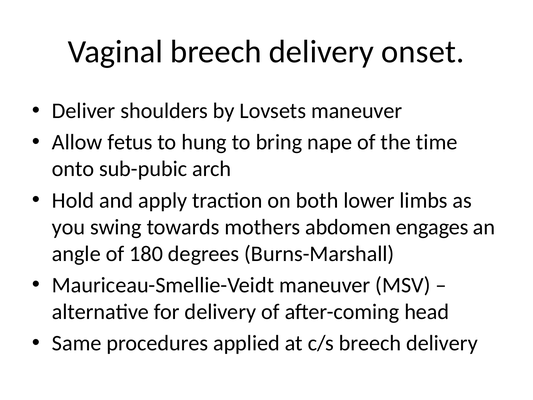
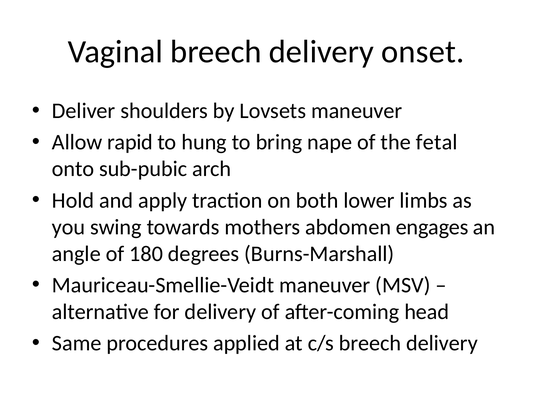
fetus: fetus -> rapid
time: time -> fetal
